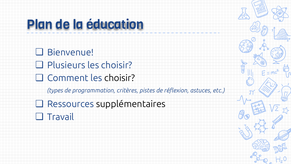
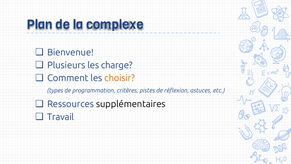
éducation: éducation -> complexe
choisir at (117, 65): choisir -> charge
choisir at (120, 78) colour: black -> orange
